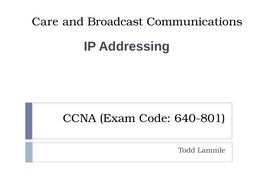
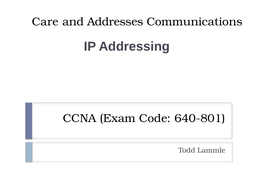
Broadcast: Broadcast -> Addresses
